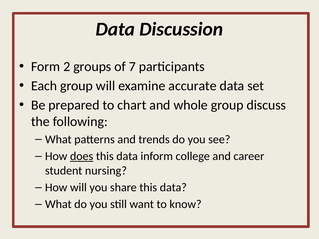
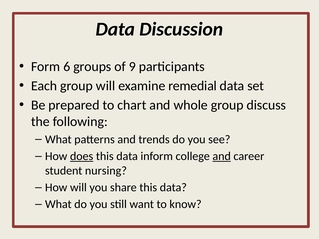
2: 2 -> 6
7: 7 -> 9
accurate: accurate -> remedial
and at (222, 156) underline: none -> present
